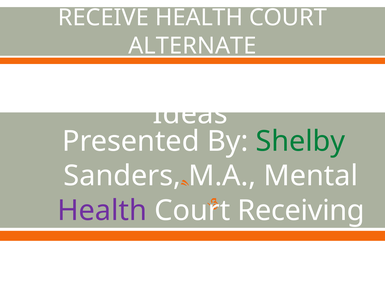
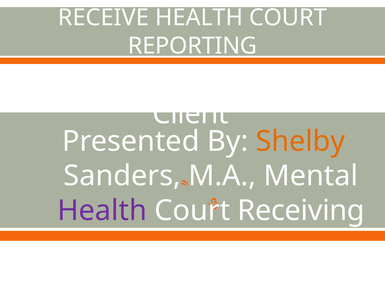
ALTERNATE: ALTERNATE -> REPORTING
Ideas: Ideas -> Client
Shelby colour: green -> orange
